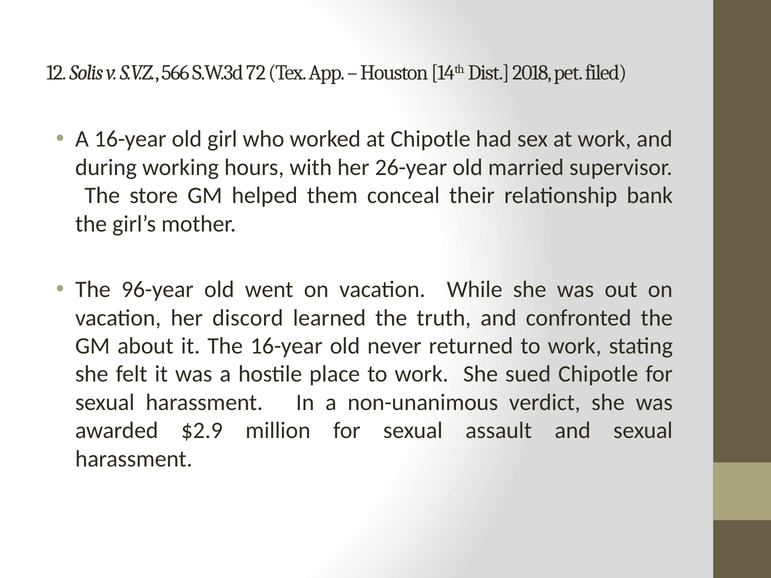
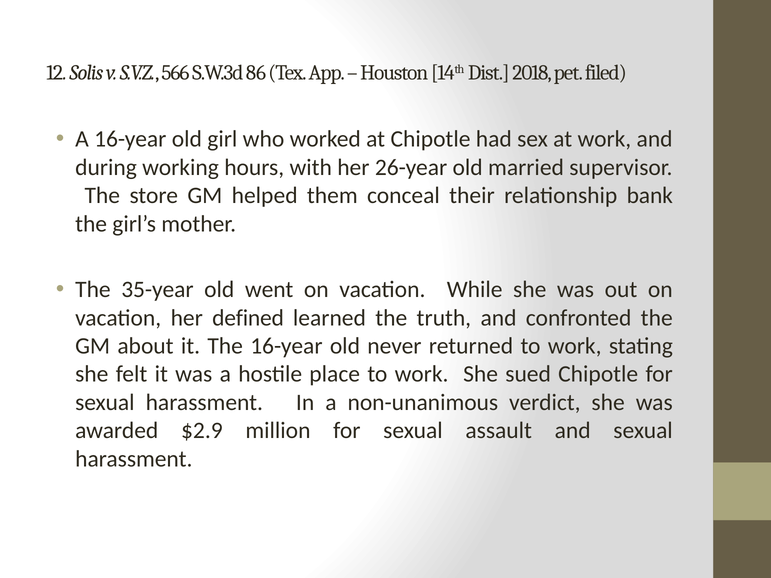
72: 72 -> 86
96-year: 96-year -> 35-year
discord: discord -> defined
